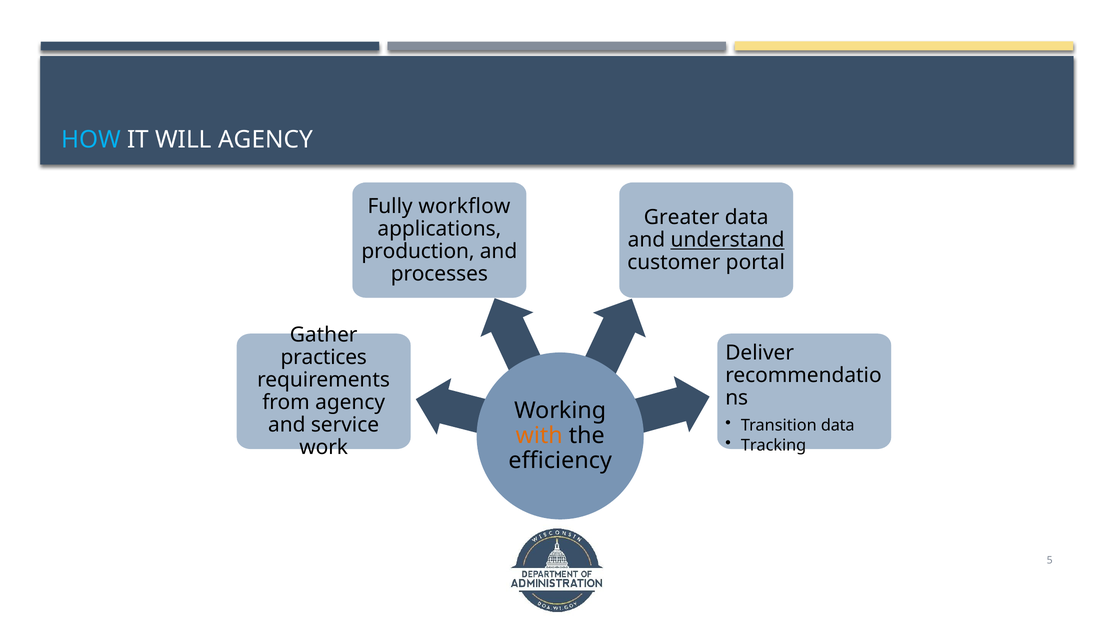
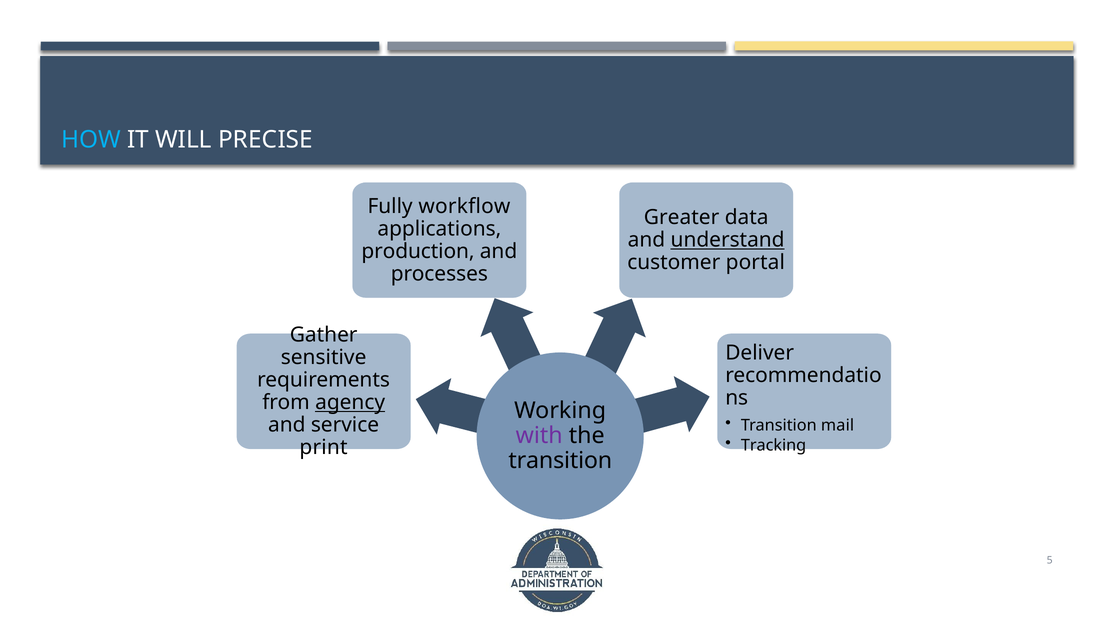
WILL AGENCY: AGENCY -> PRECISE
practices: practices -> sensitive
agency at (350, 403) underline: none -> present
Transition data: data -> mail
with colour: orange -> purple
work: work -> print
efficiency at (560, 461): efficiency -> transition
